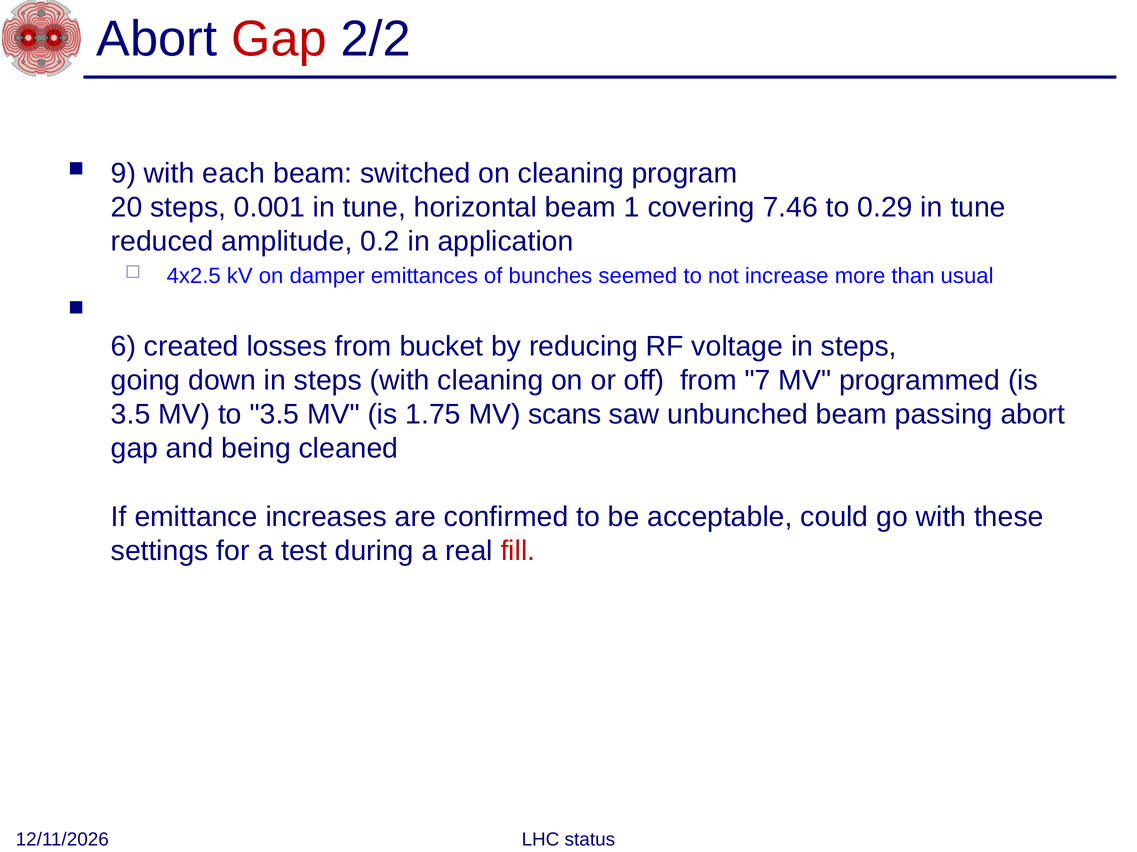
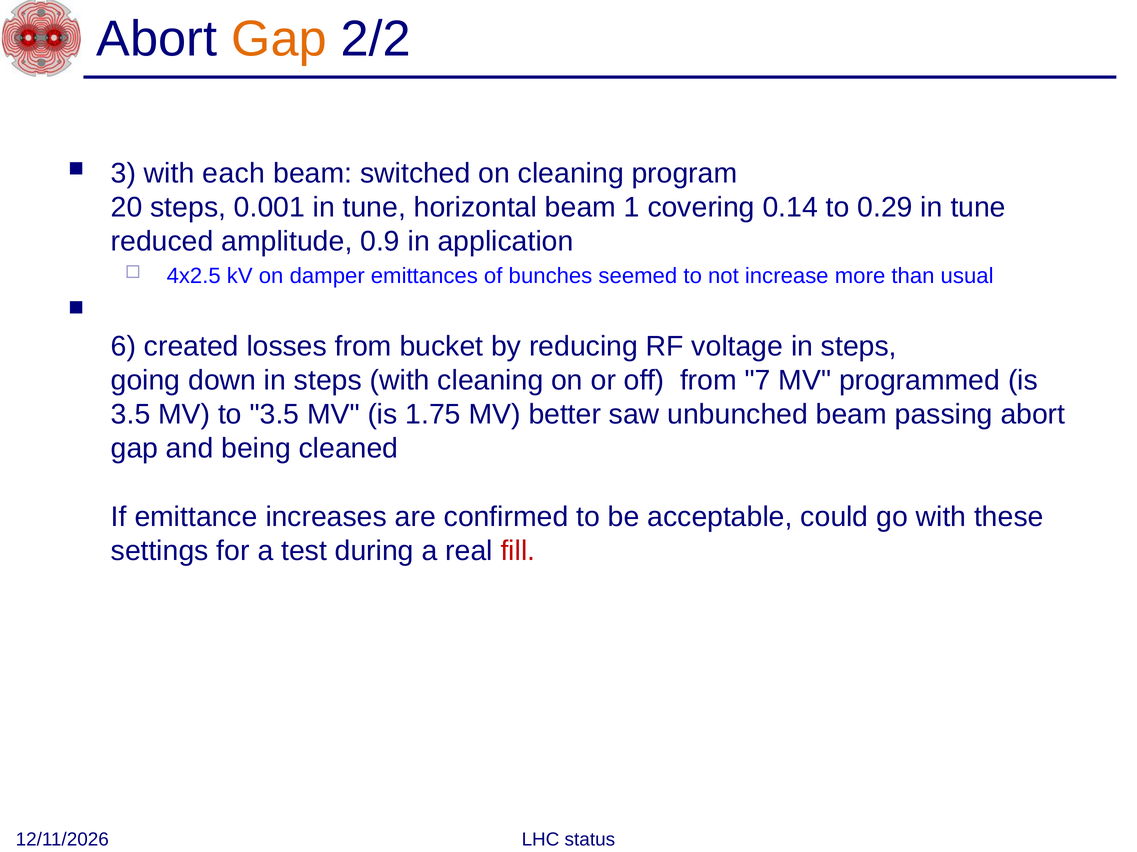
Gap at (279, 39) colour: red -> orange
9: 9 -> 3
7.46: 7.46 -> 0.14
0.2: 0.2 -> 0.9
scans: scans -> better
